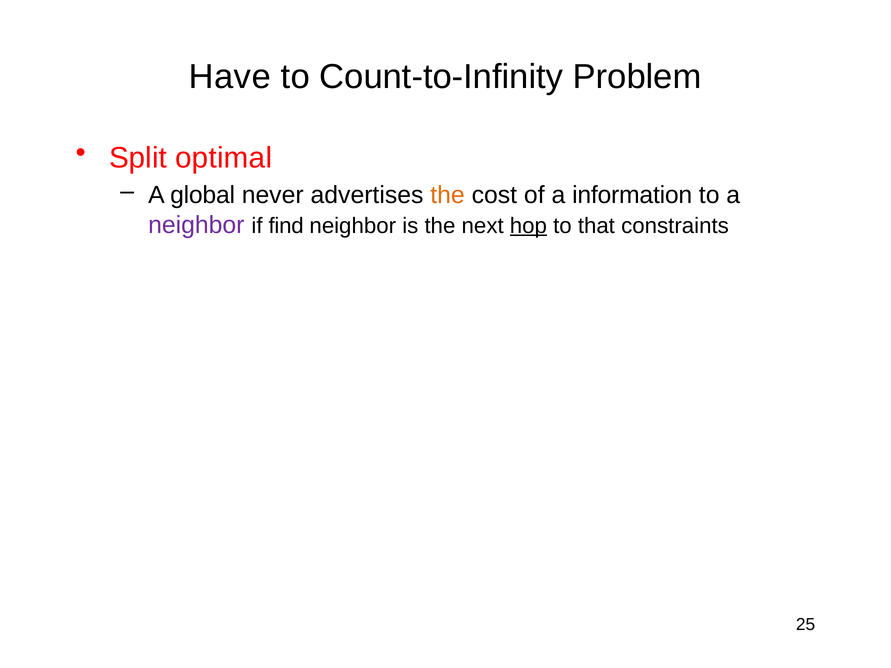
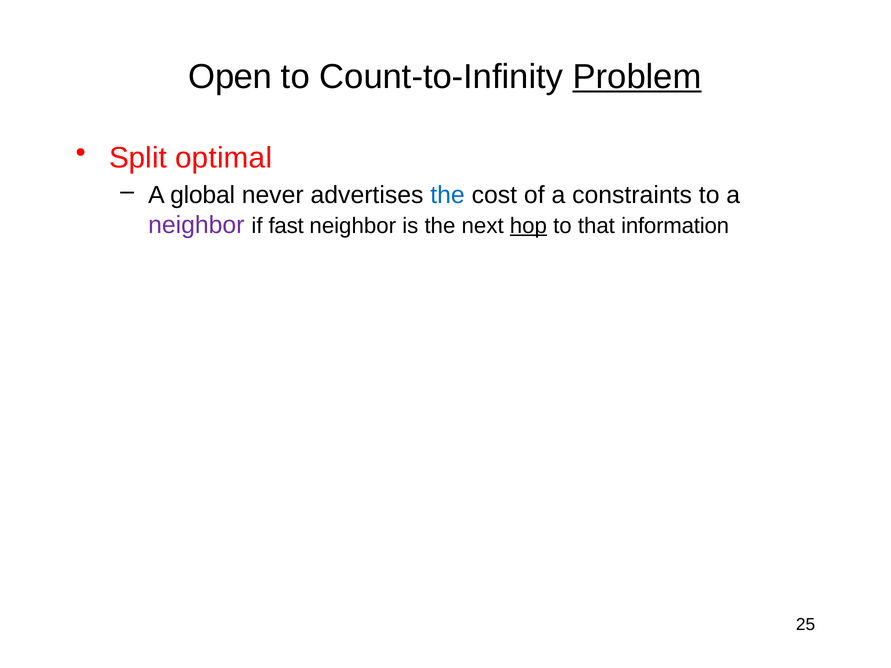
Have: Have -> Open
Problem underline: none -> present
the at (448, 195) colour: orange -> blue
information: information -> constraints
find: find -> fast
constraints: constraints -> information
